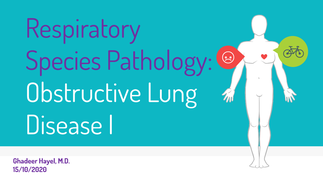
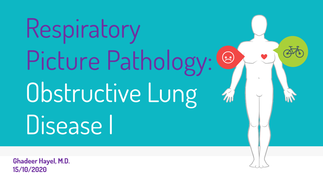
Species: Species -> Picture
